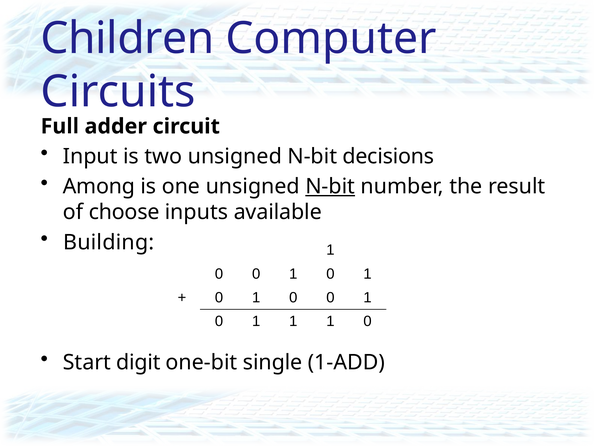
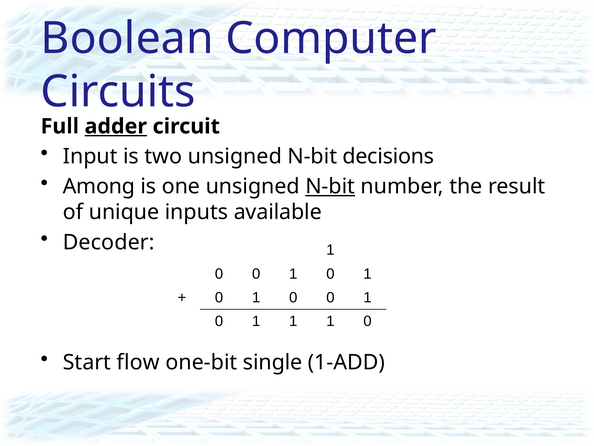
Children: Children -> Boolean
adder underline: none -> present
choose: choose -> unique
Building: Building -> Decoder
digit: digit -> flow
